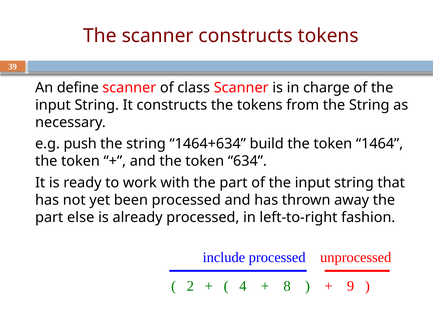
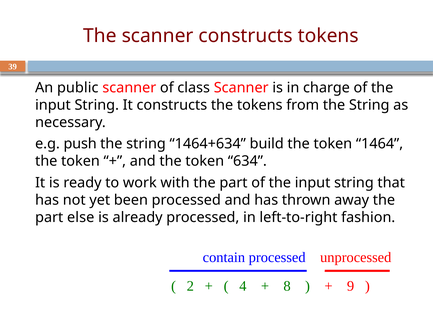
define: define -> public
include: include -> contain
